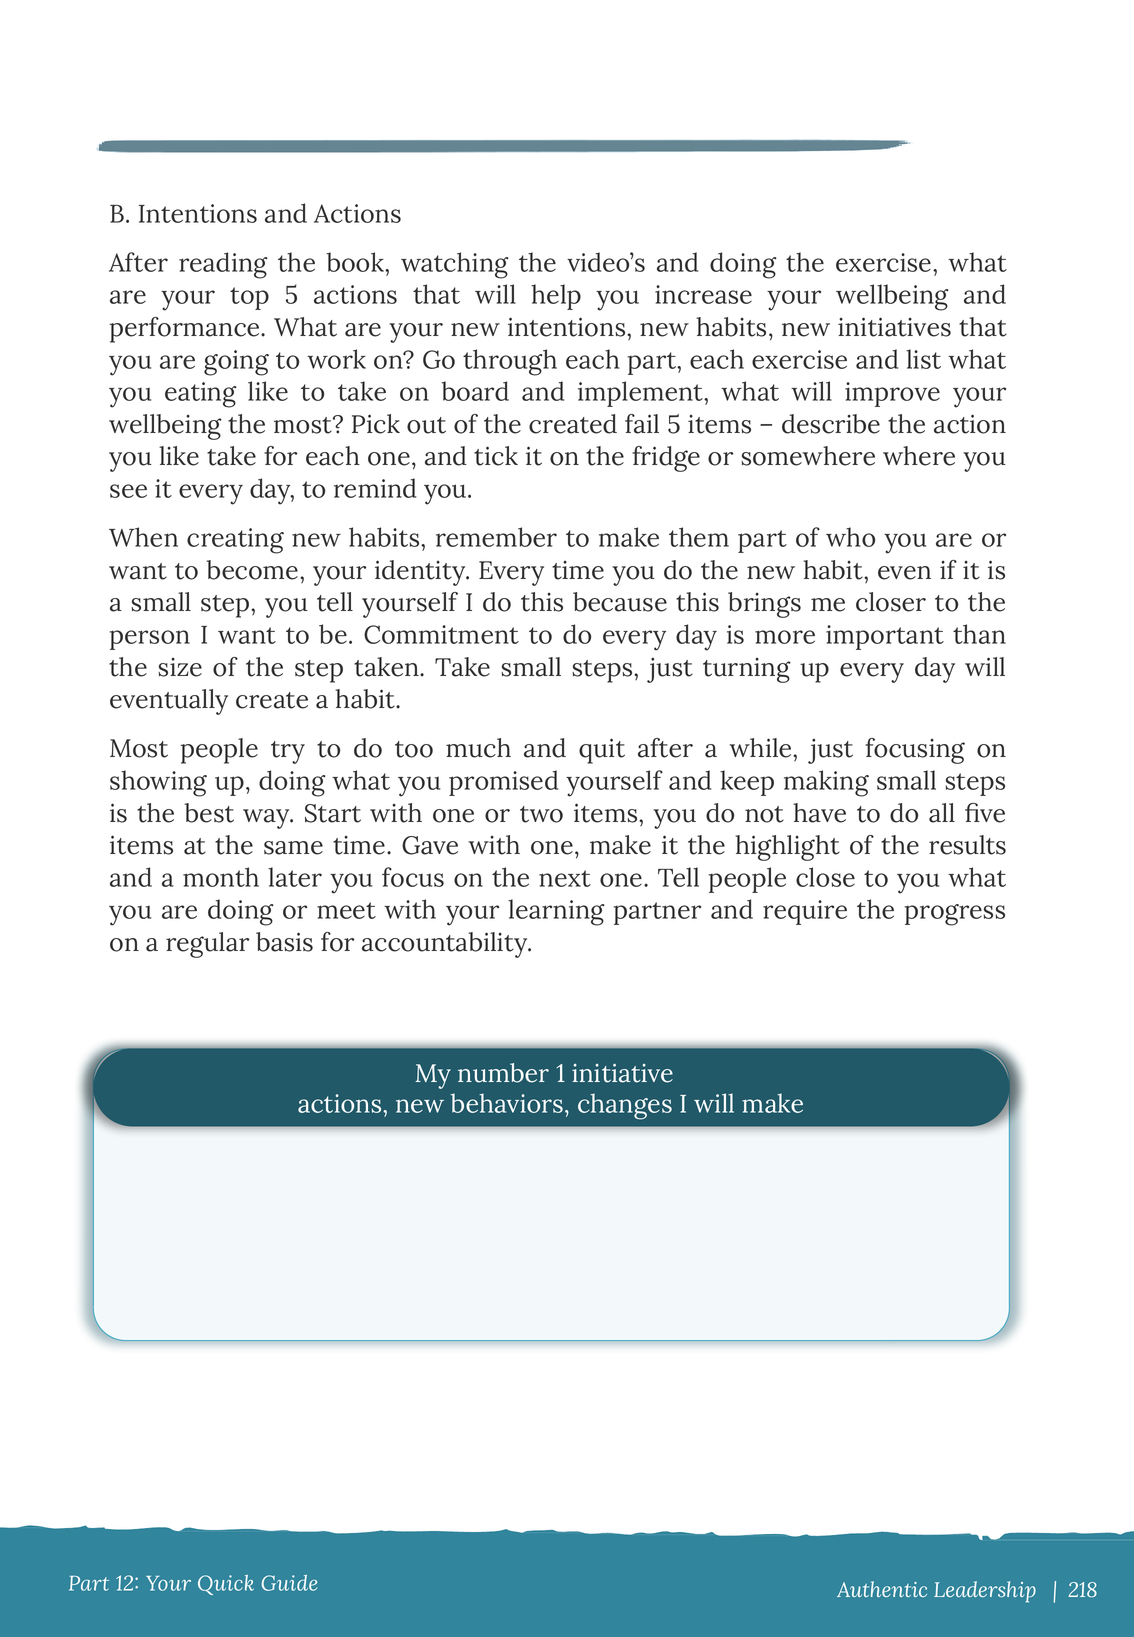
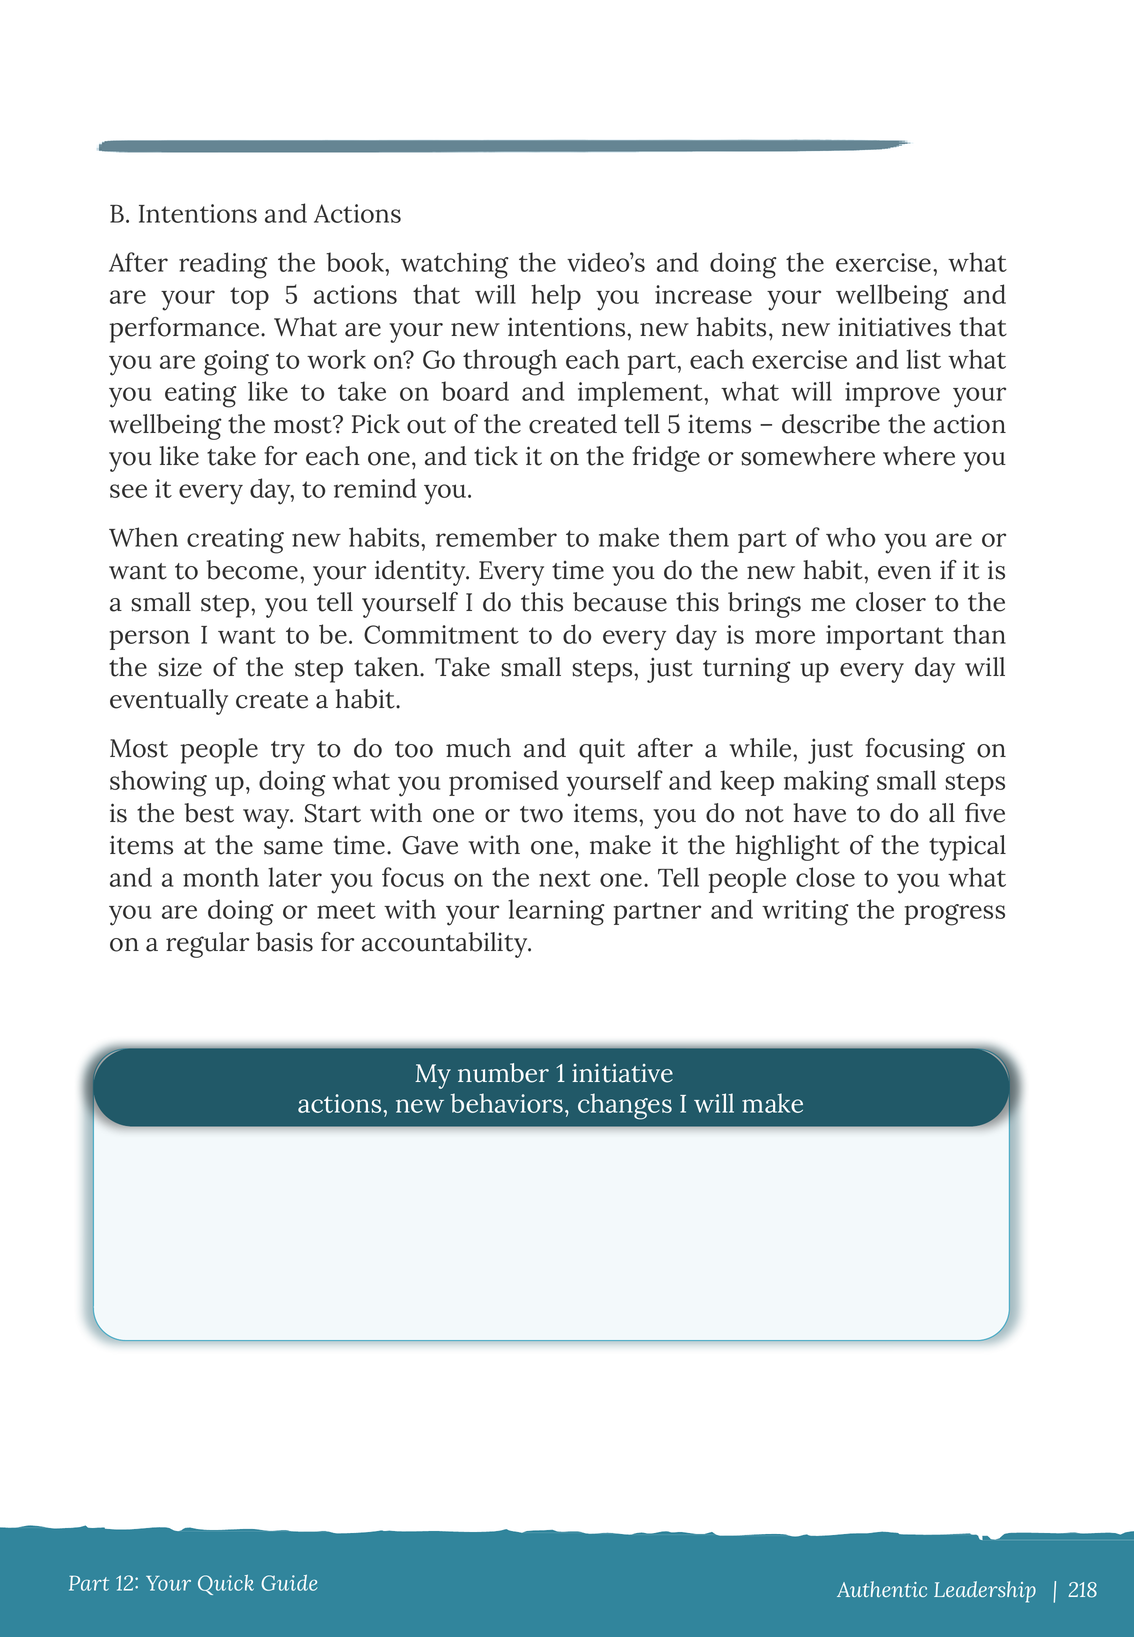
created fail: fail -> tell
results: results -> typical
require: require -> writing
